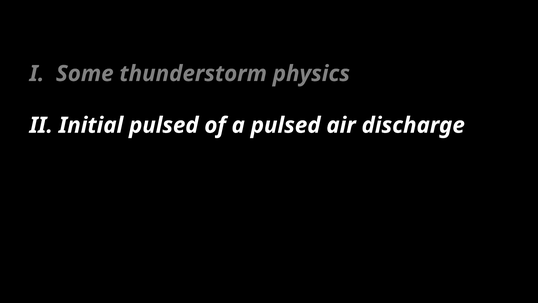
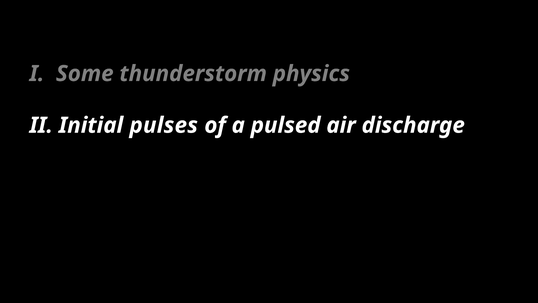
Initial pulsed: pulsed -> pulses
